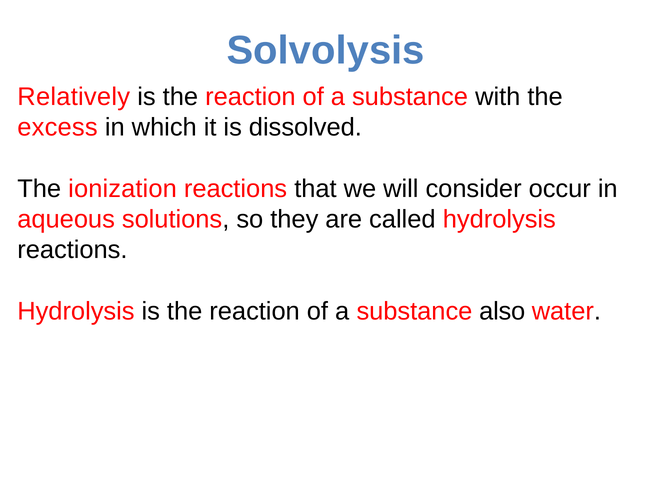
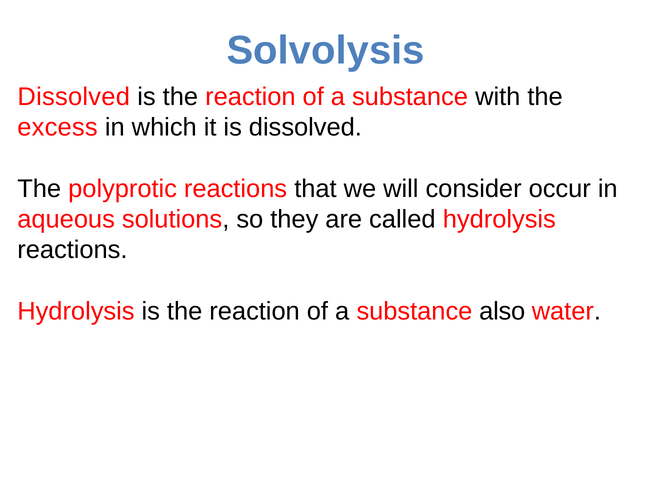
Relatively at (74, 97): Relatively -> Dissolved
ionization: ionization -> polyprotic
